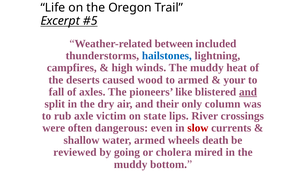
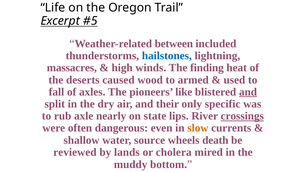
campfires: campfires -> massacres
winds The muddy: muddy -> finding
your: your -> used
column: column -> specific
victim: victim -> nearly
crossings underline: none -> present
slow colour: red -> orange
water armed: armed -> source
going: going -> lands
